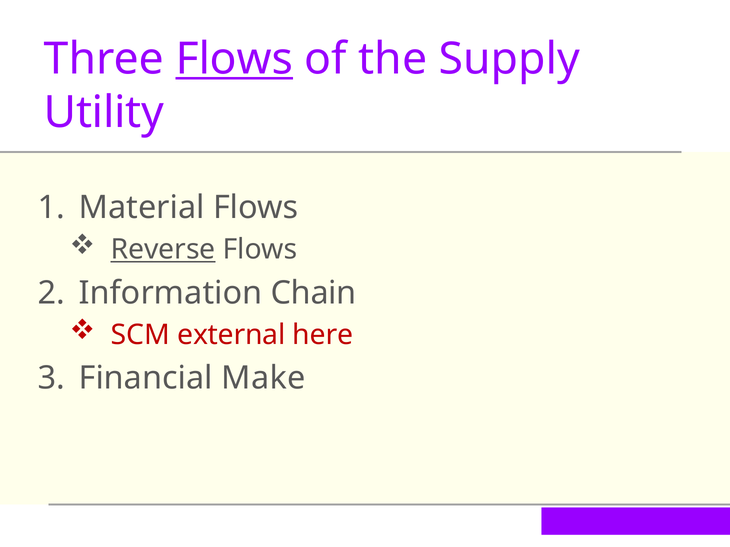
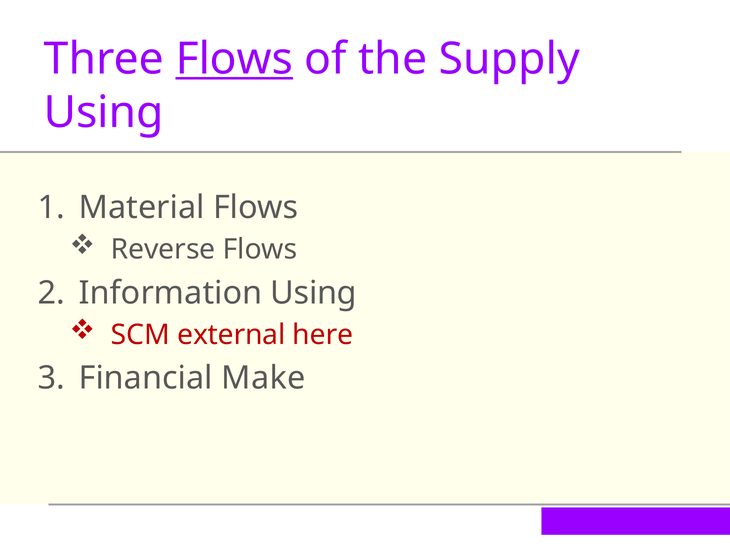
Utility at (104, 113): Utility -> Using
Reverse underline: present -> none
Information Chain: Chain -> Using
